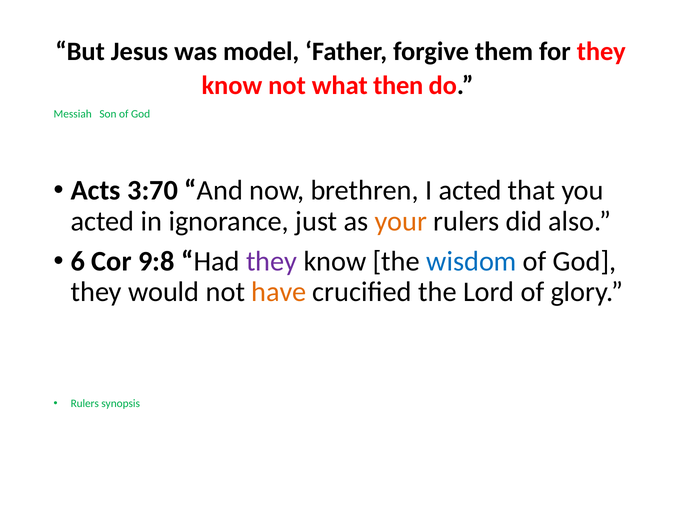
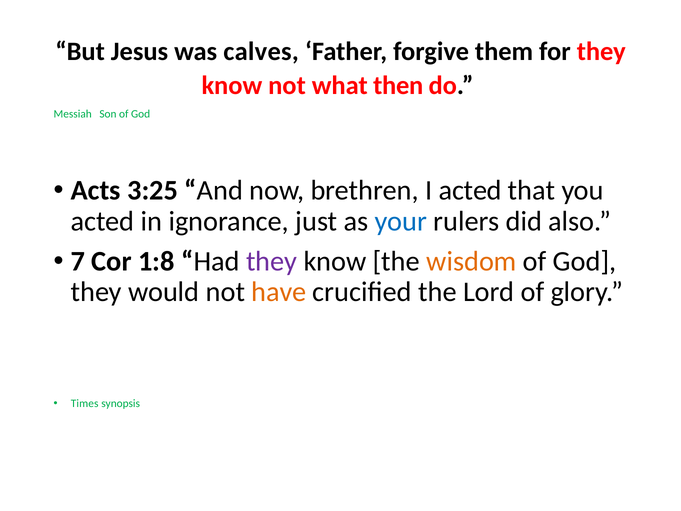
model: model -> calves
3:70: 3:70 -> 3:25
your colour: orange -> blue
6: 6 -> 7
9:8: 9:8 -> 1:8
wisdom colour: blue -> orange
Rulers at (85, 403): Rulers -> Times
